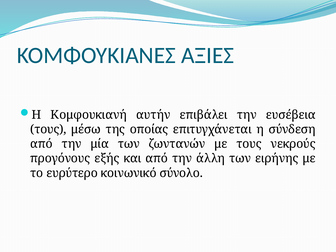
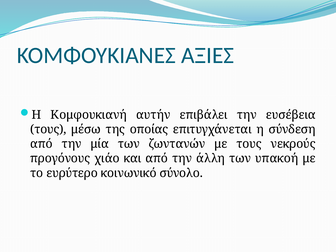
εξής: εξής -> χιάο
ειρήνης: ειρήνης -> υπακοή
